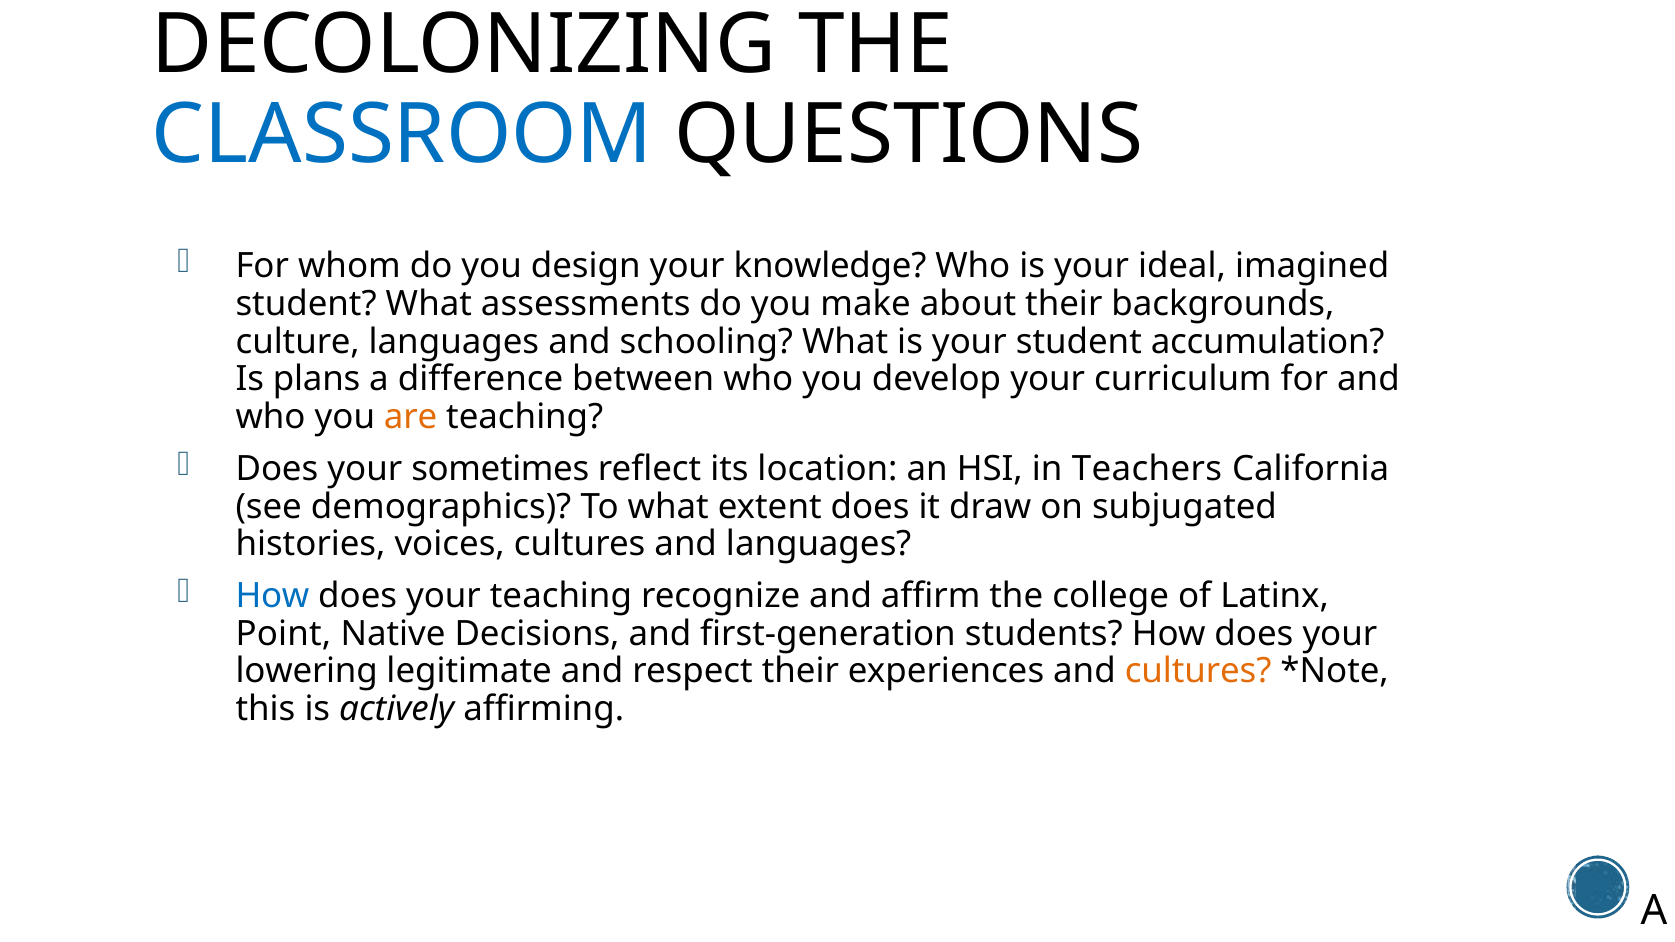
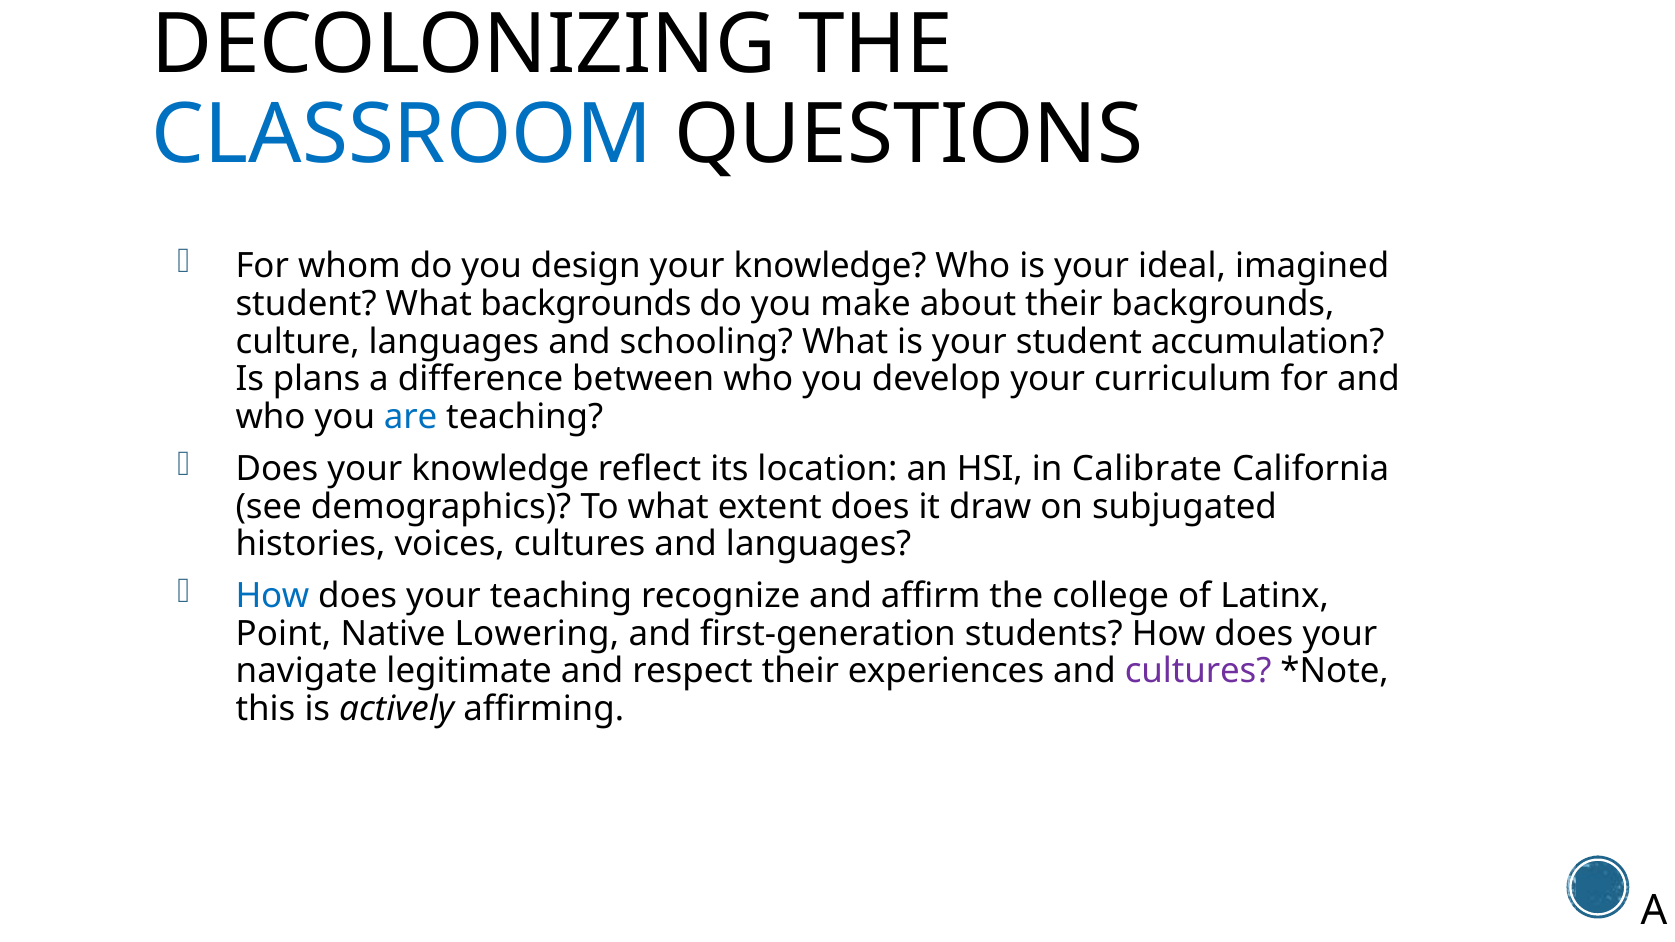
What assessments: assessments -> backgrounds
are colour: orange -> blue
Does your sometimes: sometimes -> knowledge
Teachers: Teachers -> Calibrate
Decisions: Decisions -> Lowering
lowering: lowering -> navigate
cultures at (1198, 672) colour: orange -> purple
